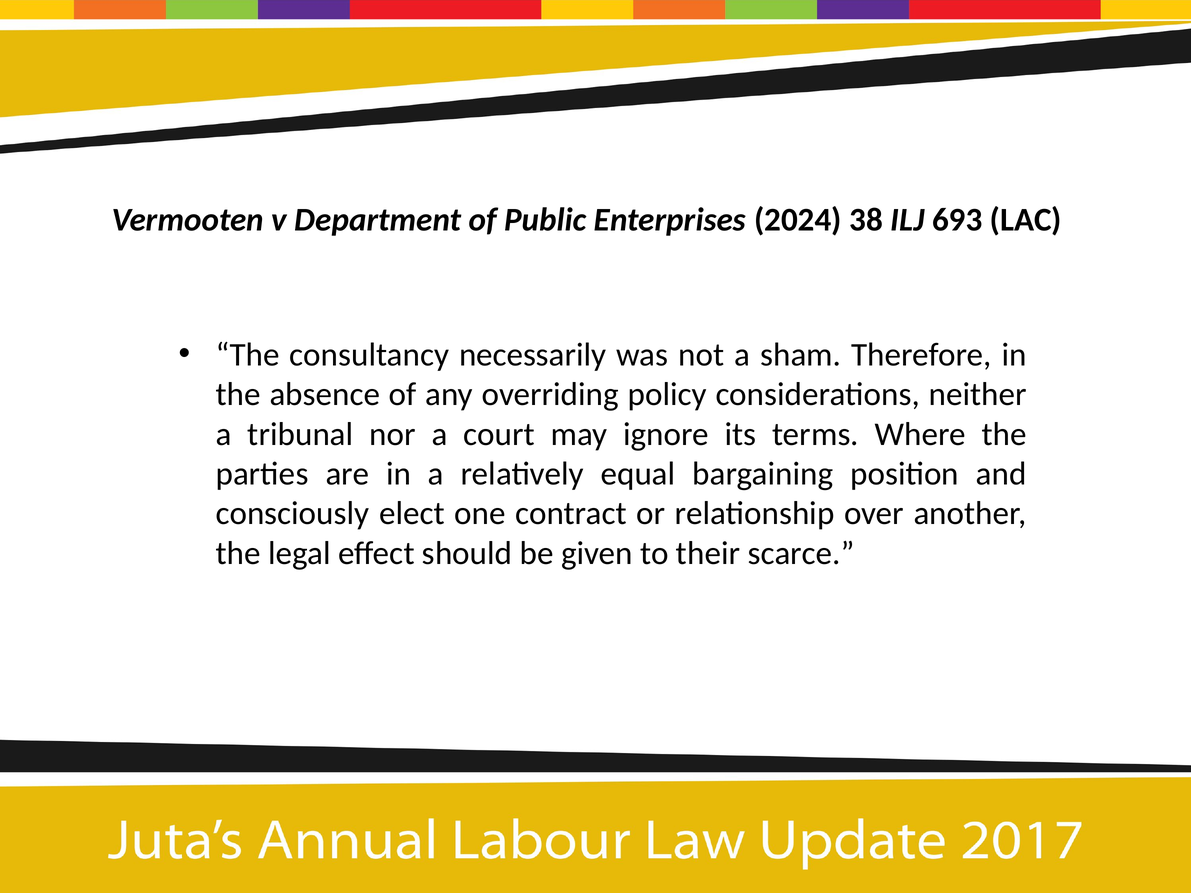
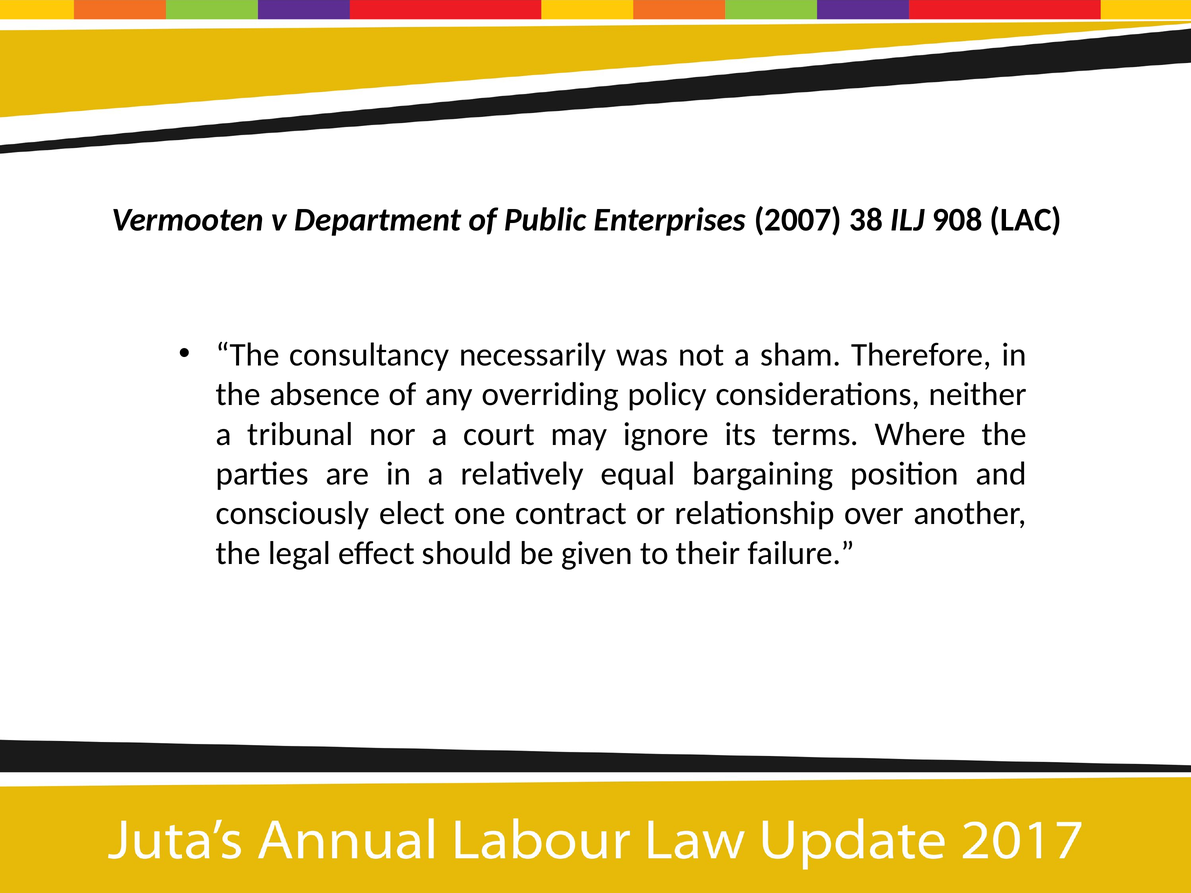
2024: 2024 -> 2007
693: 693 -> 908
scarce: scarce -> failure
